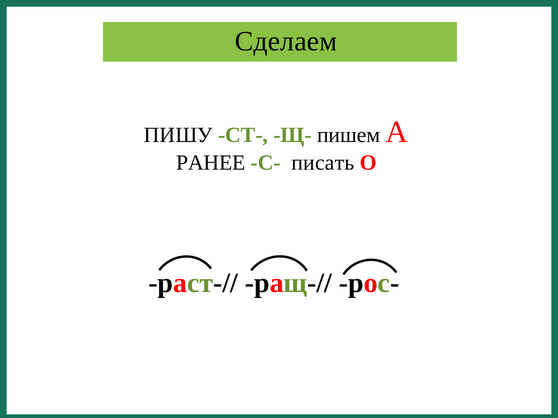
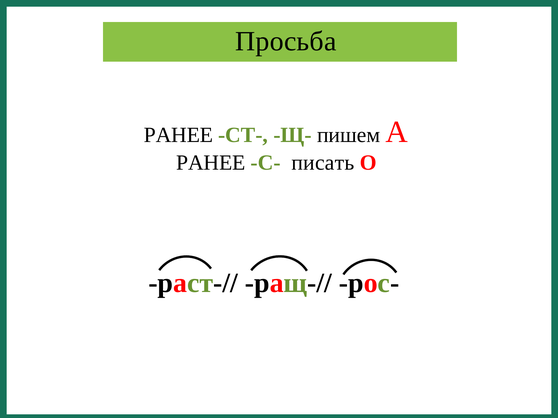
Сделаем: Сделаем -> Просьба
ПИШУ at (178, 135): ПИШУ -> РАНЕЕ
